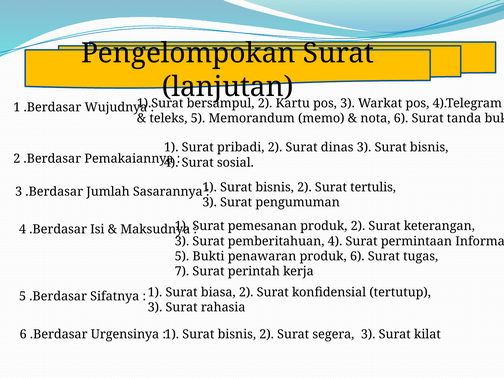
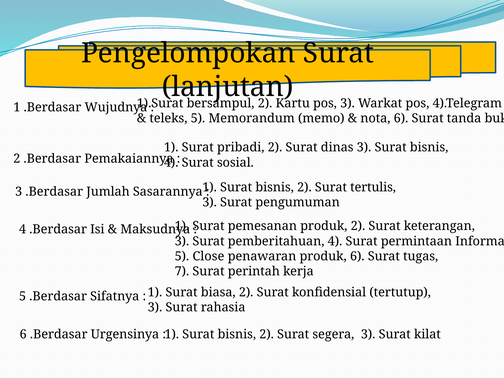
5 Bukti: Bukti -> Close
